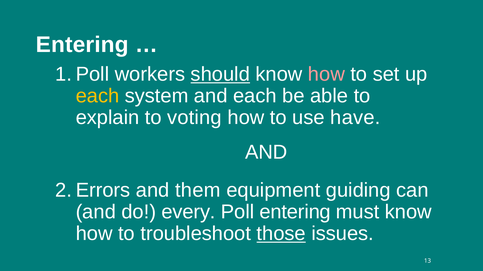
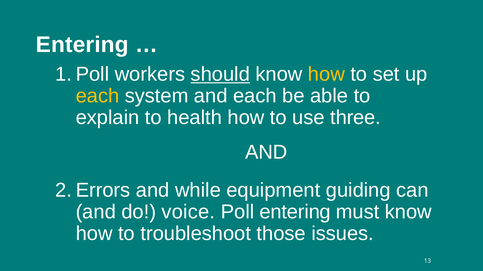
how at (326, 74) colour: pink -> yellow
voting: voting -> health
have: have -> three
them: them -> while
every: every -> voice
those underline: present -> none
